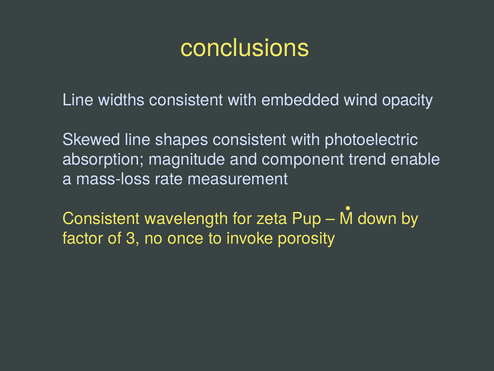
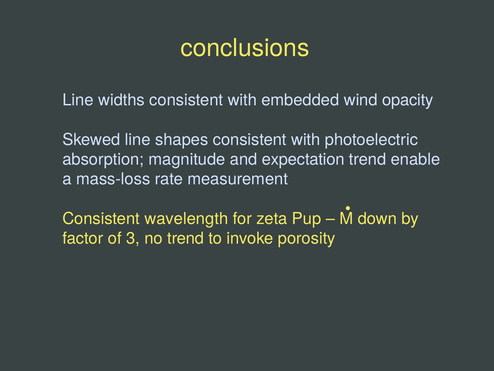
component: component -> expectation
no once: once -> trend
